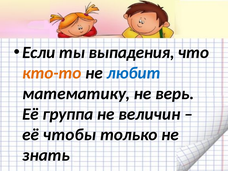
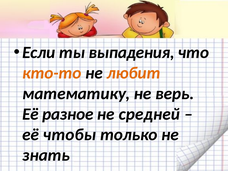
любит colour: blue -> orange
группа: группа -> разное
величин: величин -> средней
